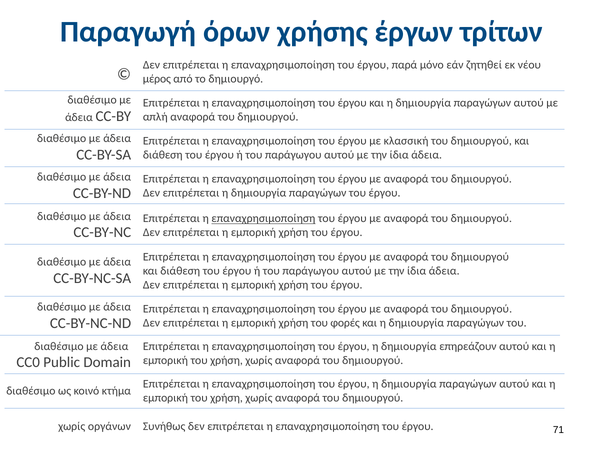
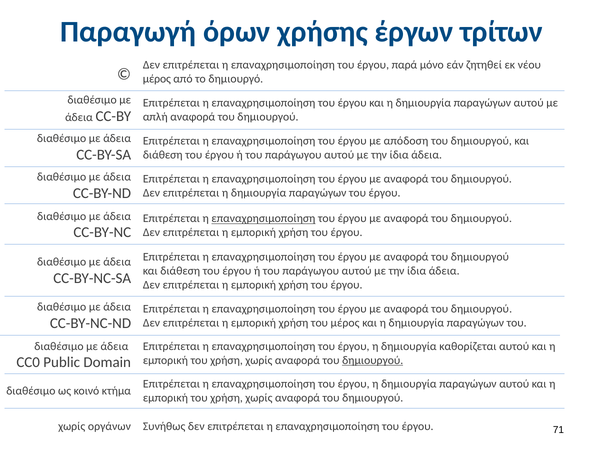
κλασσική: κλασσική -> απόδοση
του φορές: φορές -> μέρος
επηρεάζουν: επηρεάζουν -> καθορίζεται
δημιουργού at (373, 360) underline: none -> present
